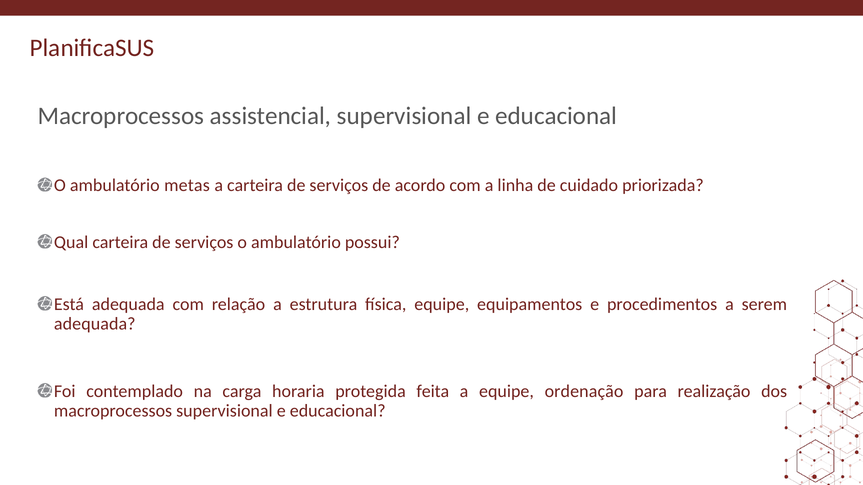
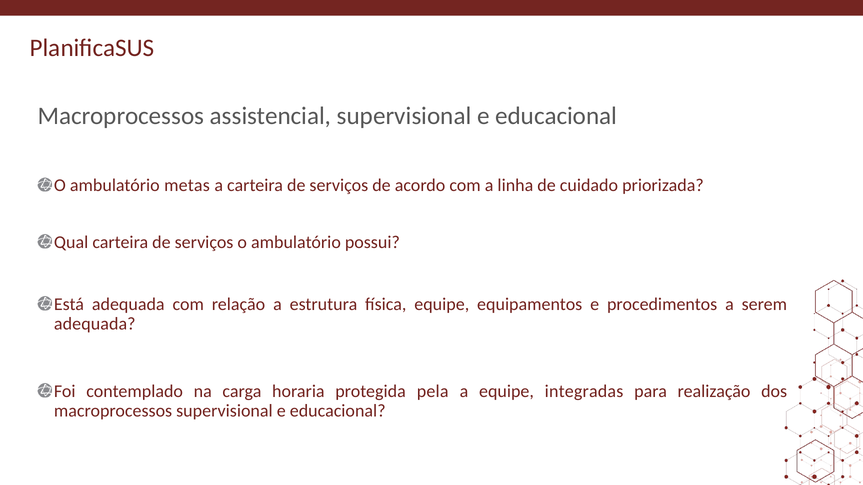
feita: feita -> pela
ordenação: ordenação -> integradas
